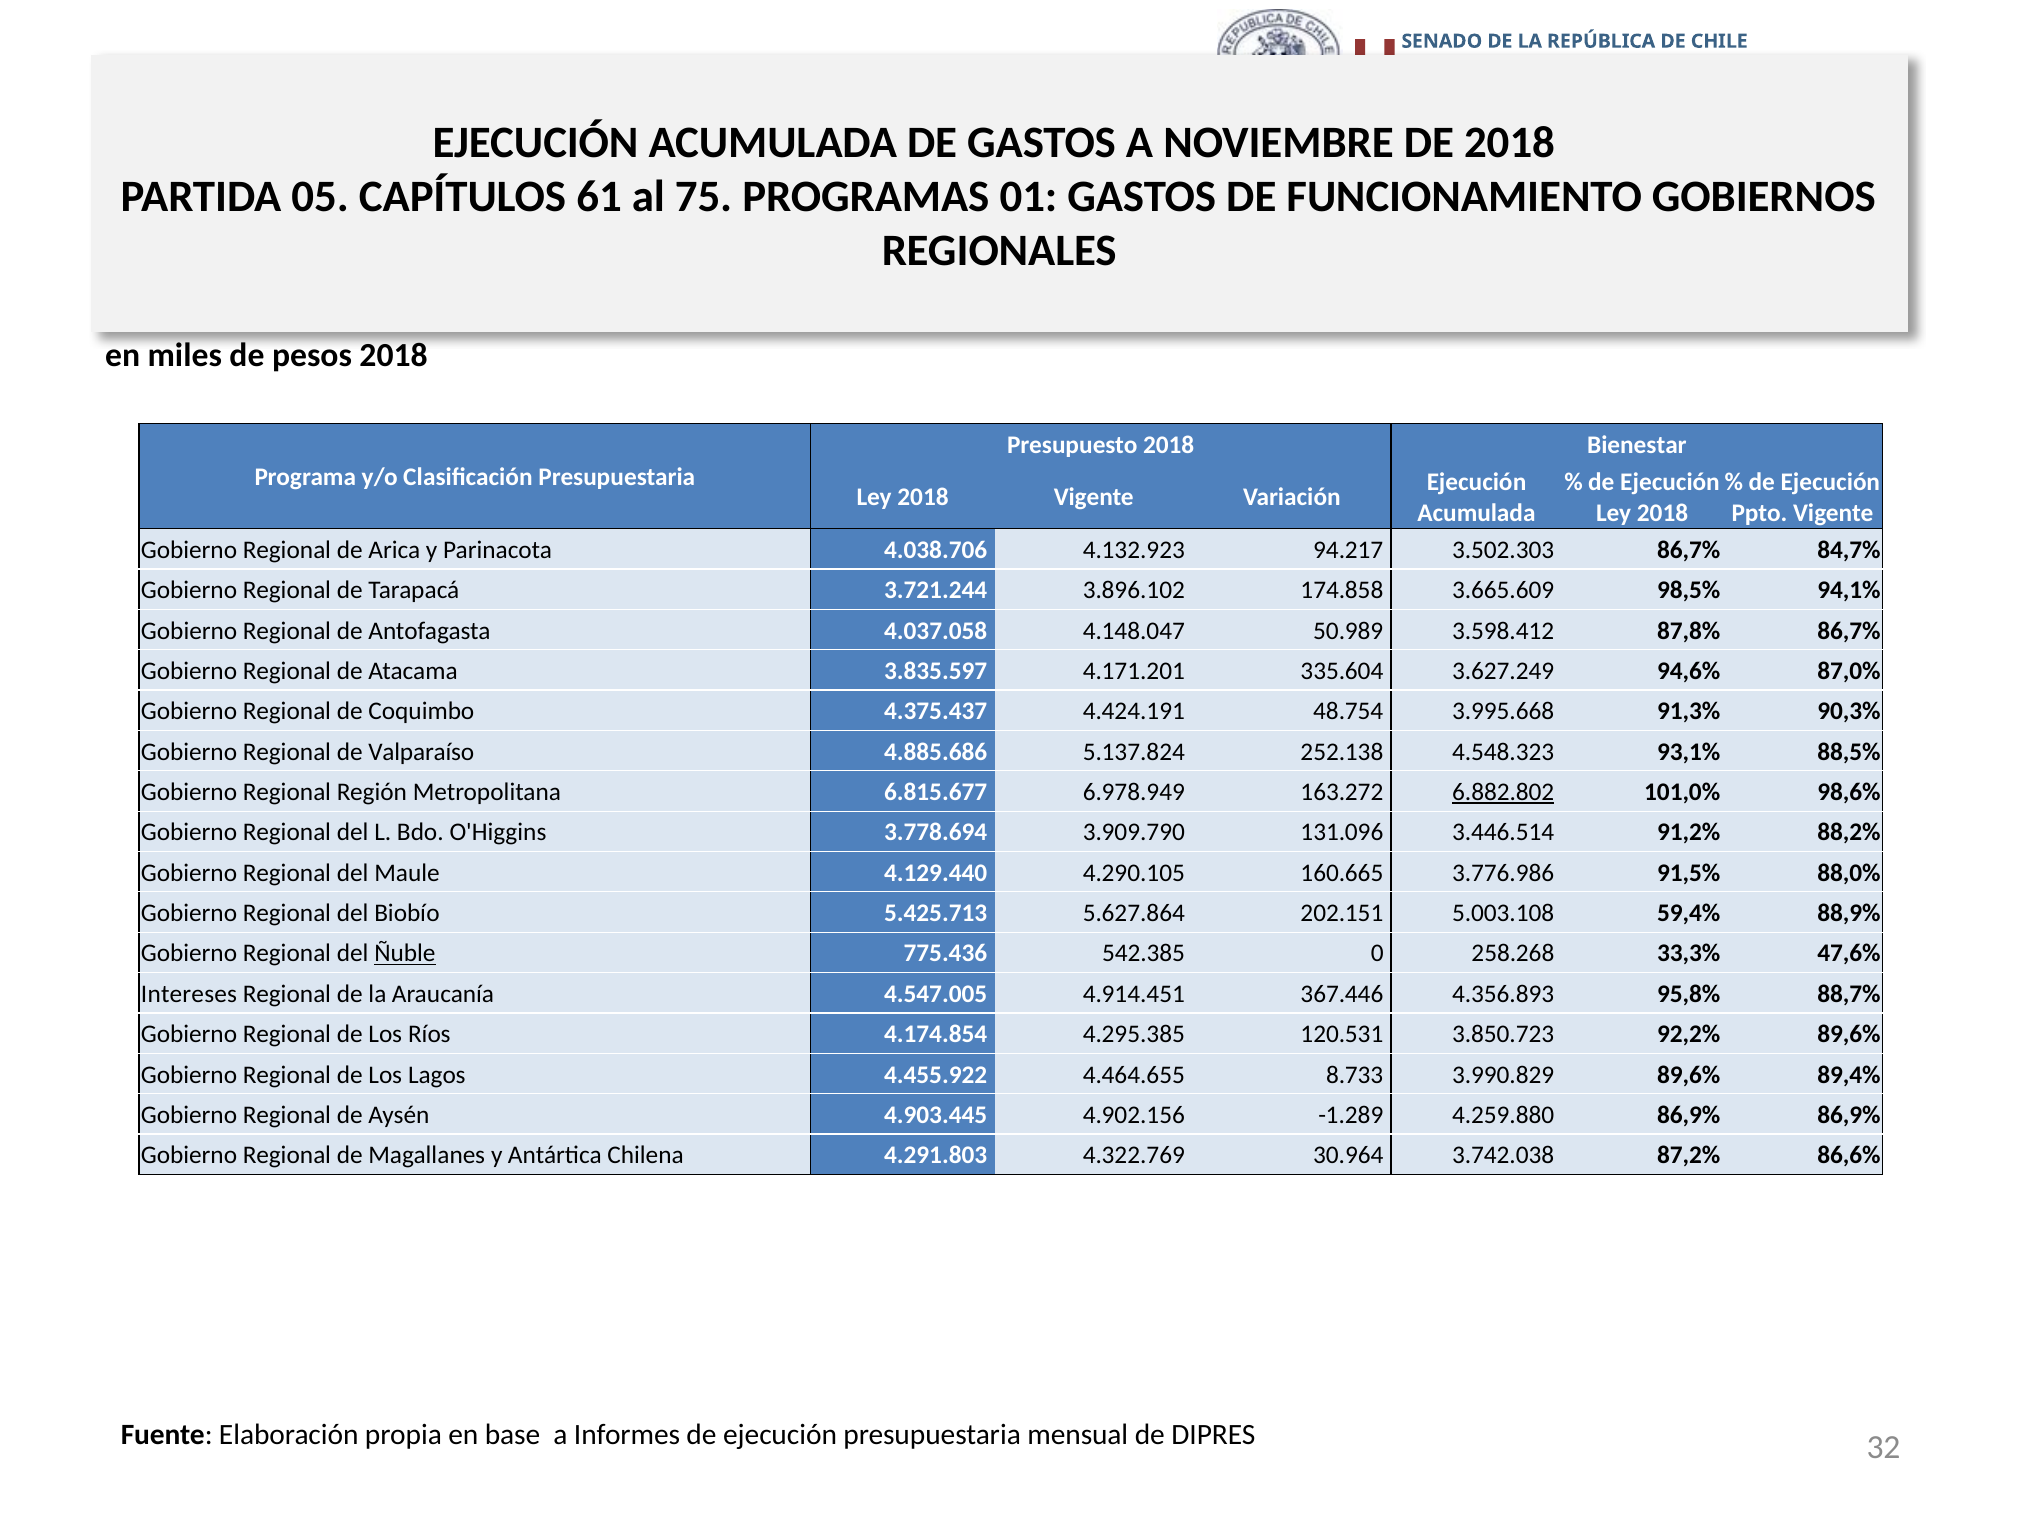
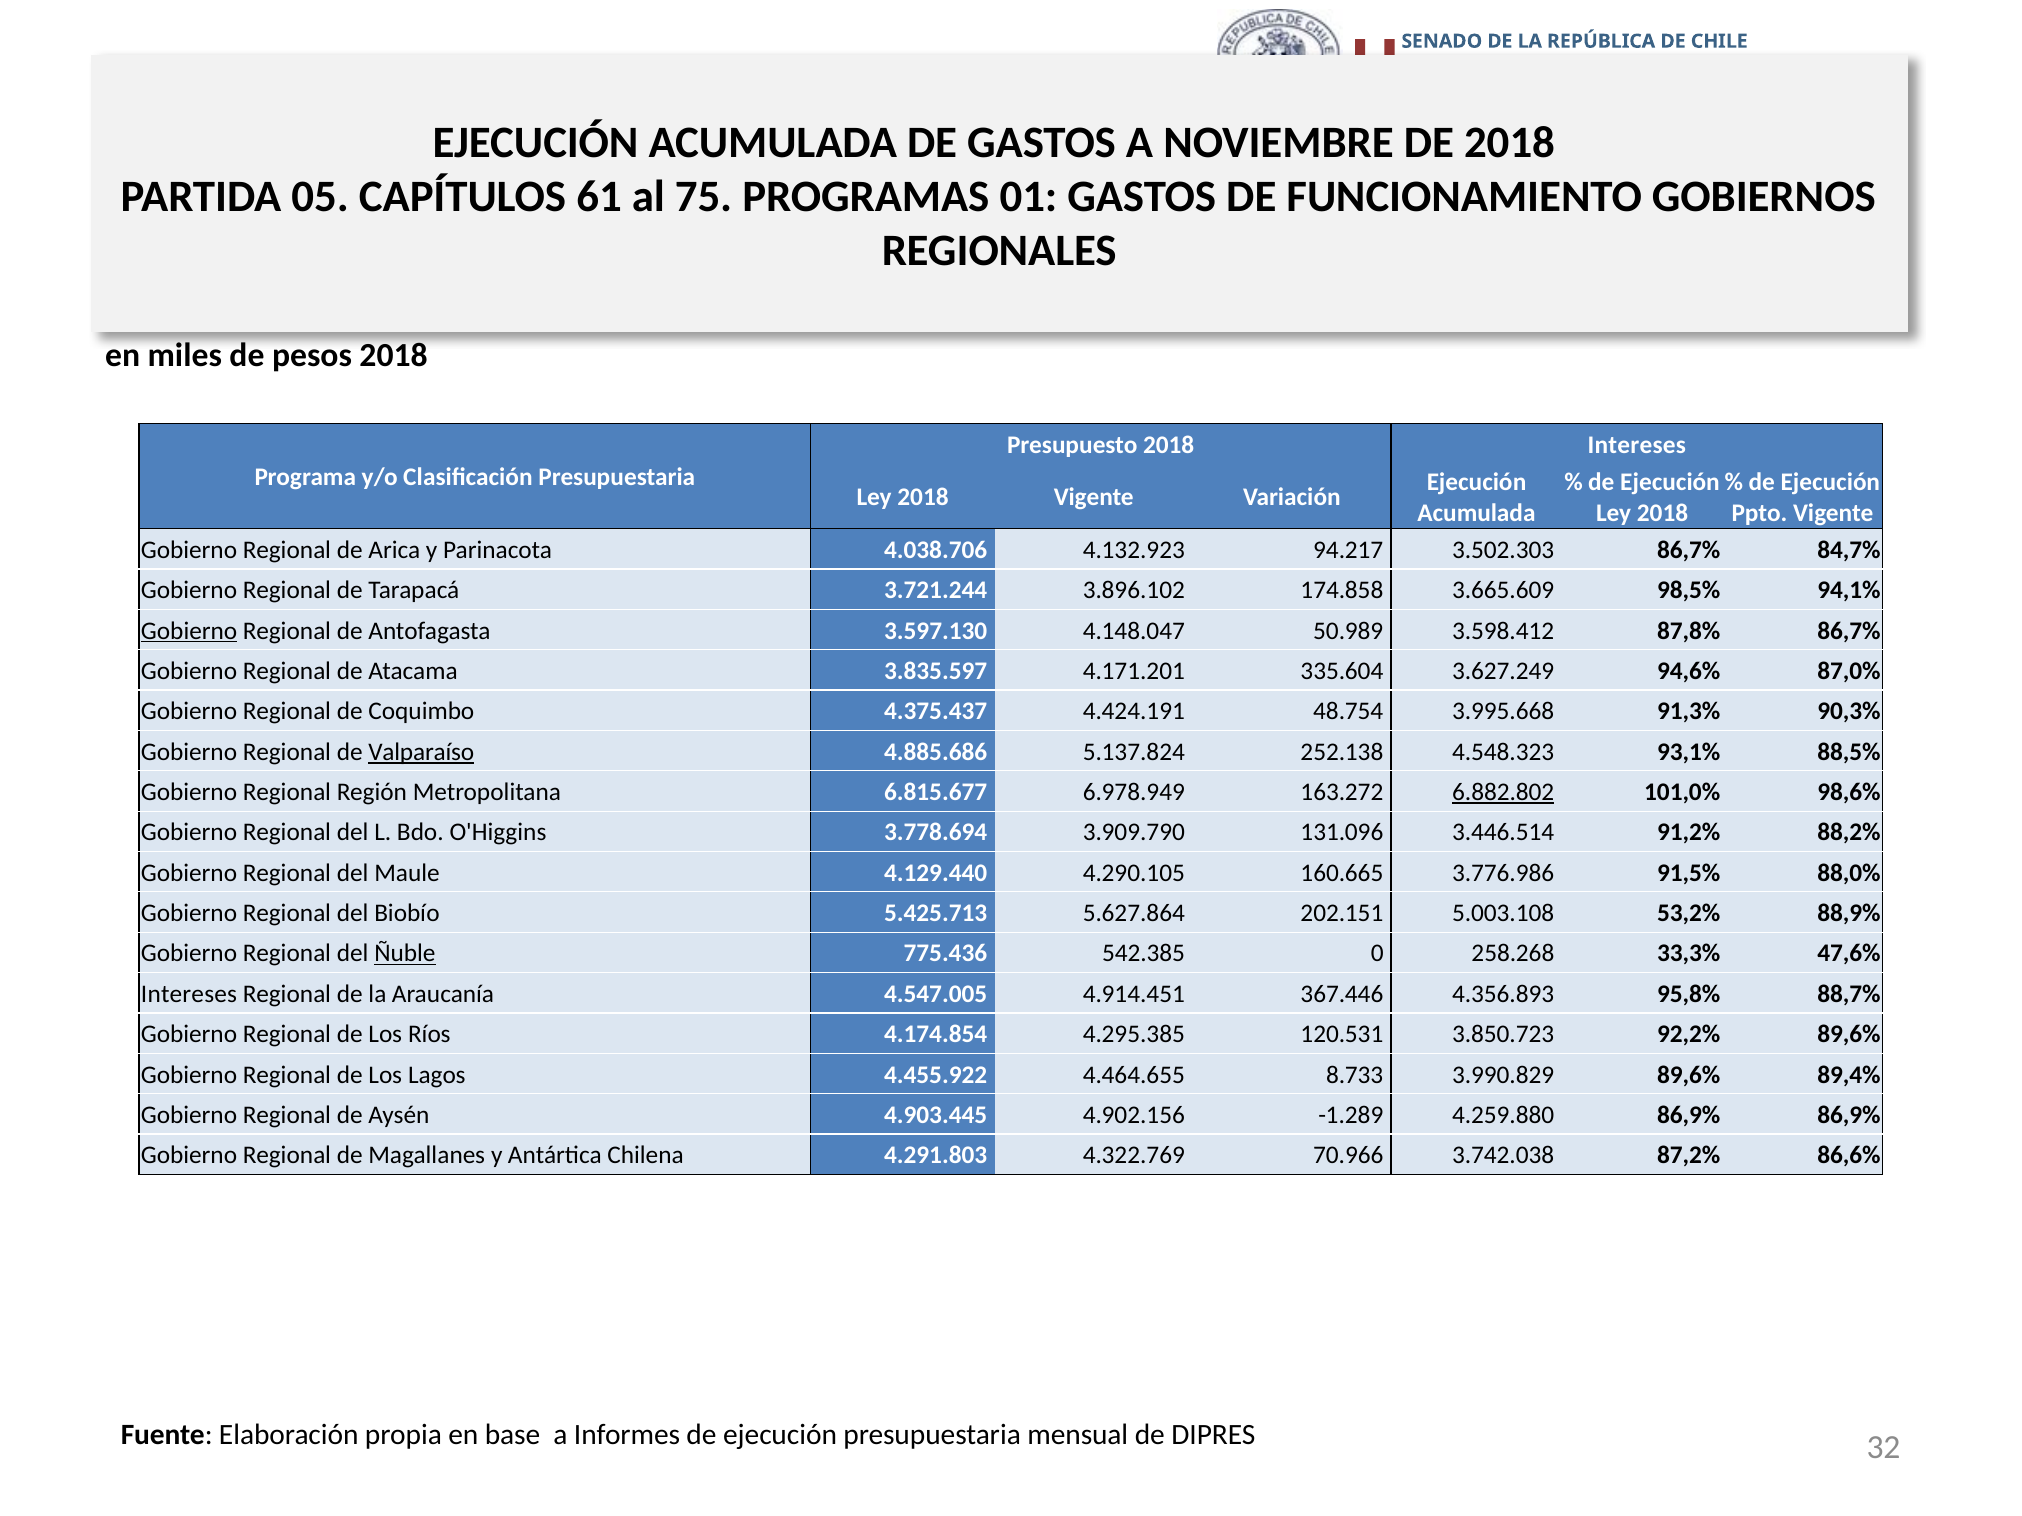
2018 Bienestar: Bienestar -> Intereses
Gobierno at (189, 631) underline: none -> present
4.037.058: 4.037.058 -> 3.597.130
Valparaíso underline: none -> present
59,4%: 59,4% -> 53,2%
30.964: 30.964 -> 70.966
